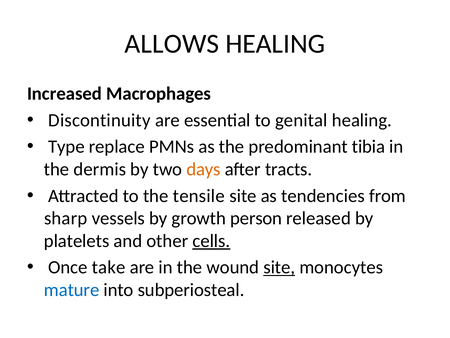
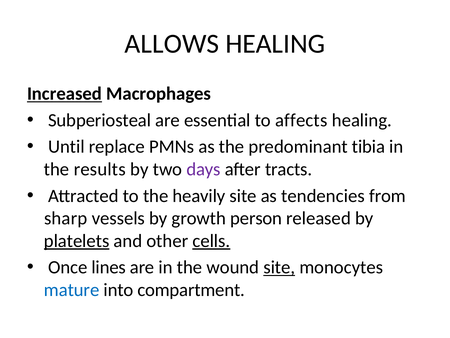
Increased underline: none -> present
Discontinuity: Discontinuity -> Subperiosteal
genital: genital -> affects
Type: Type -> Until
dermis: dermis -> results
days colour: orange -> purple
tensile: tensile -> heavily
platelets underline: none -> present
take: take -> lines
subperiosteal: subperiosteal -> compartment
